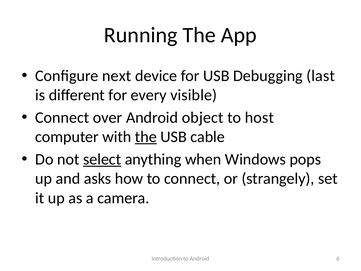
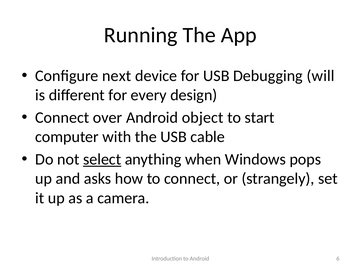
last: last -> will
visible: visible -> design
host: host -> start
the at (146, 137) underline: present -> none
